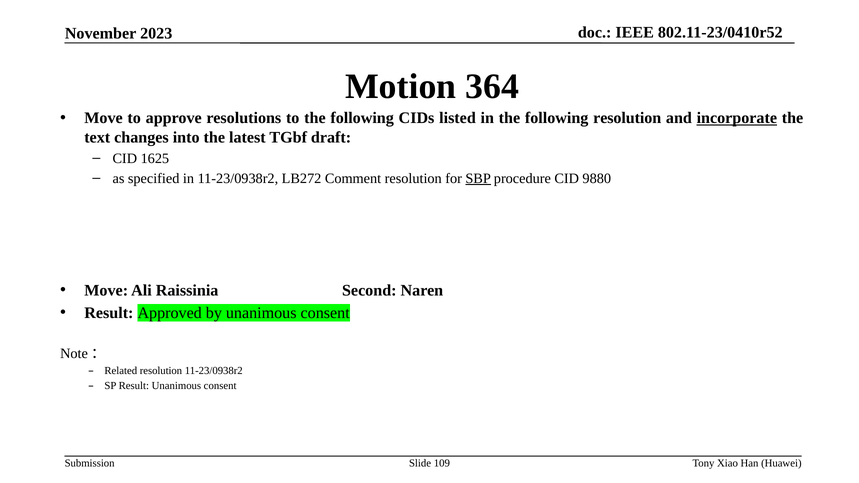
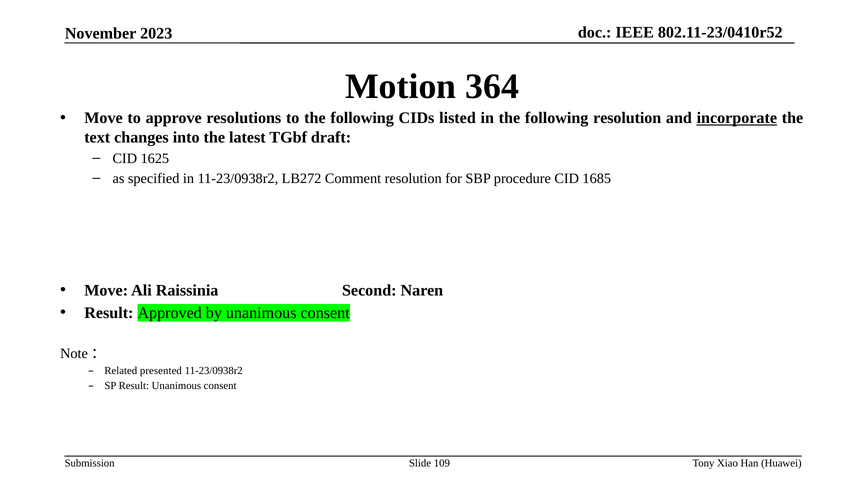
SBP underline: present -> none
9880: 9880 -> 1685
Related resolution: resolution -> presented
